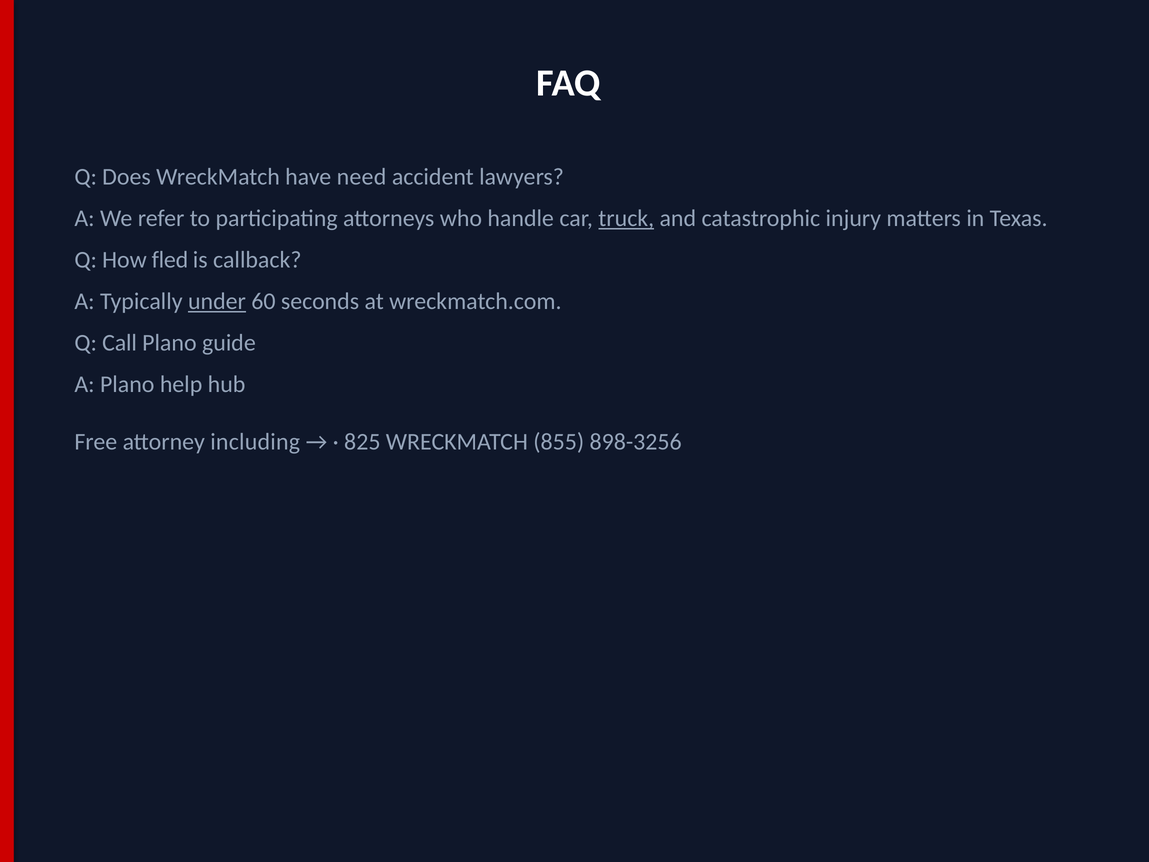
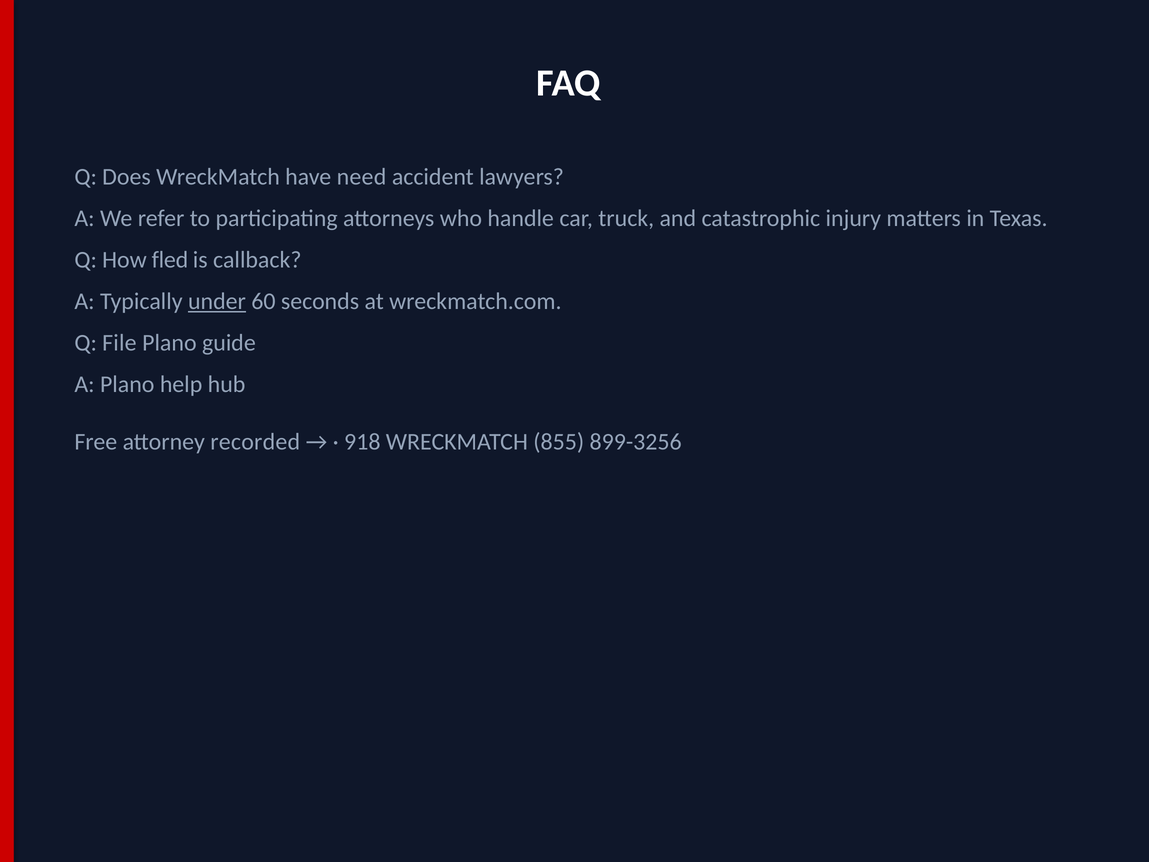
truck underline: present -> none
Call: Call -> File
including: including -> recorded
825: 825 -> 918
898-3256: 898-3256 -> 899-3256
